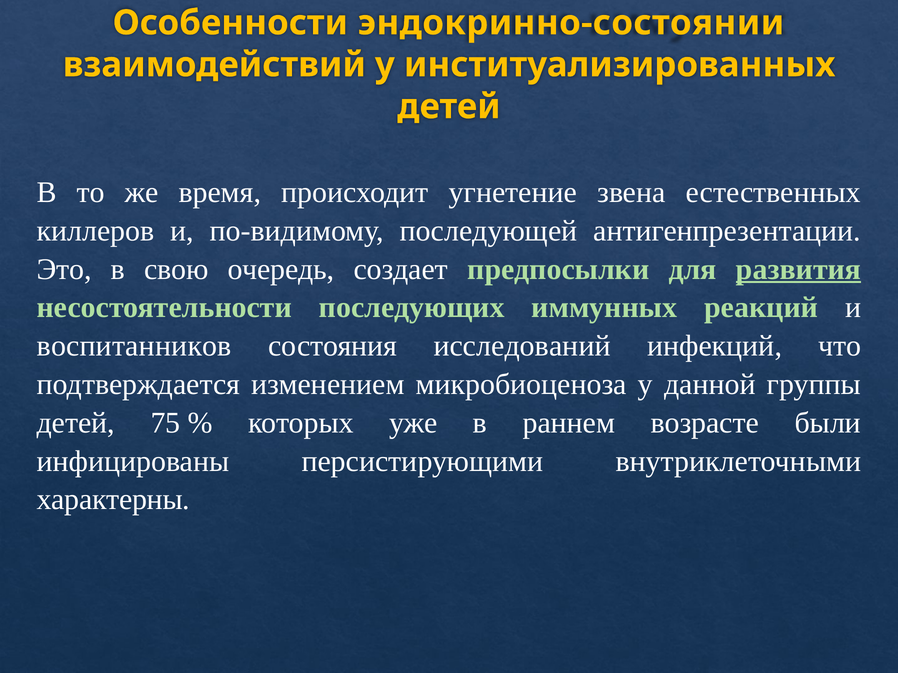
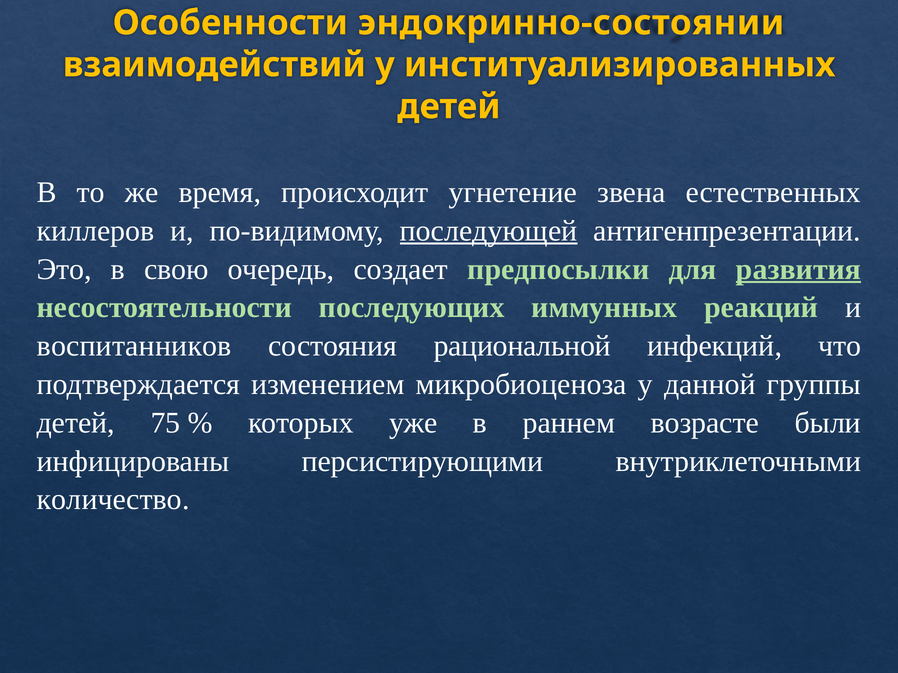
последующей underline: none -> present
исследований: исследований -> рациональной
характерны: характерны -> количество
